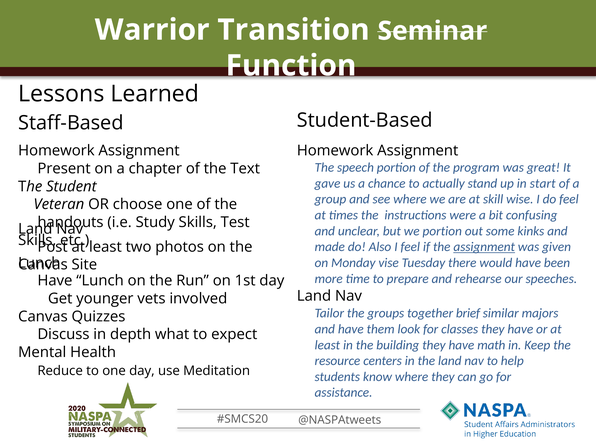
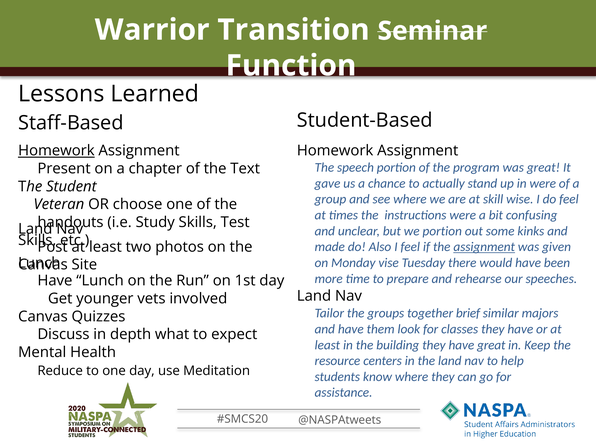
Homework at (56, 151) underline: none -> present
in start: start -> were
have math: math -> great
